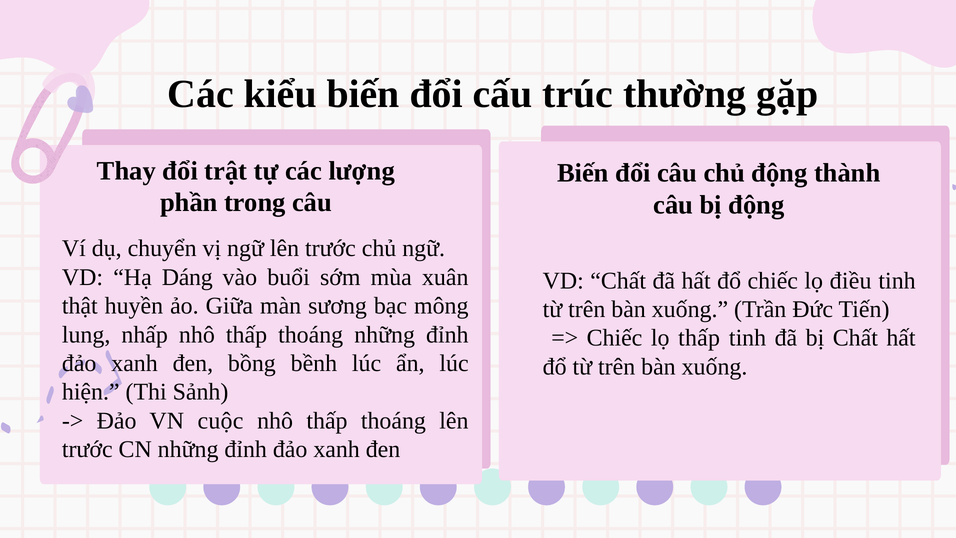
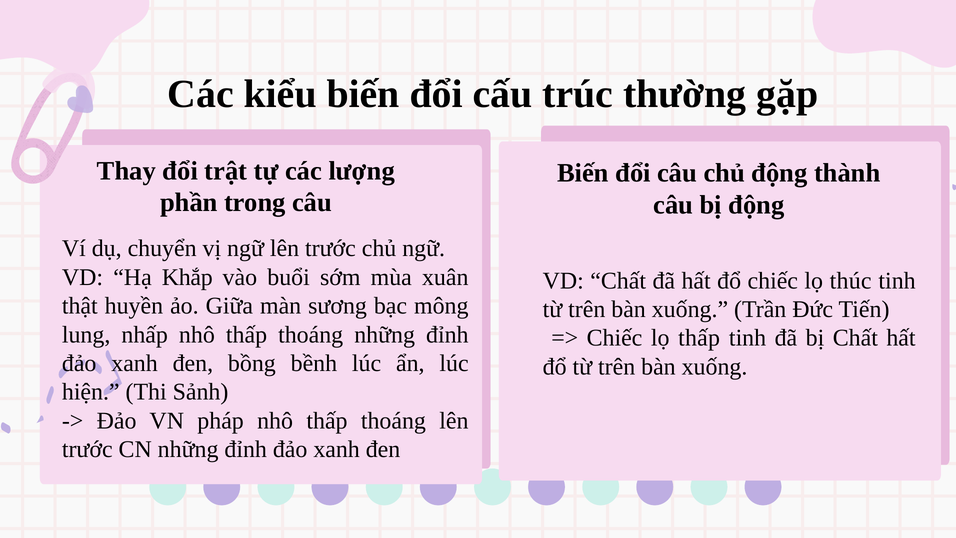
Dáng: Dáng -> Khắp
điều: điều -> thúc
cuộc: cuộc -> pháp
